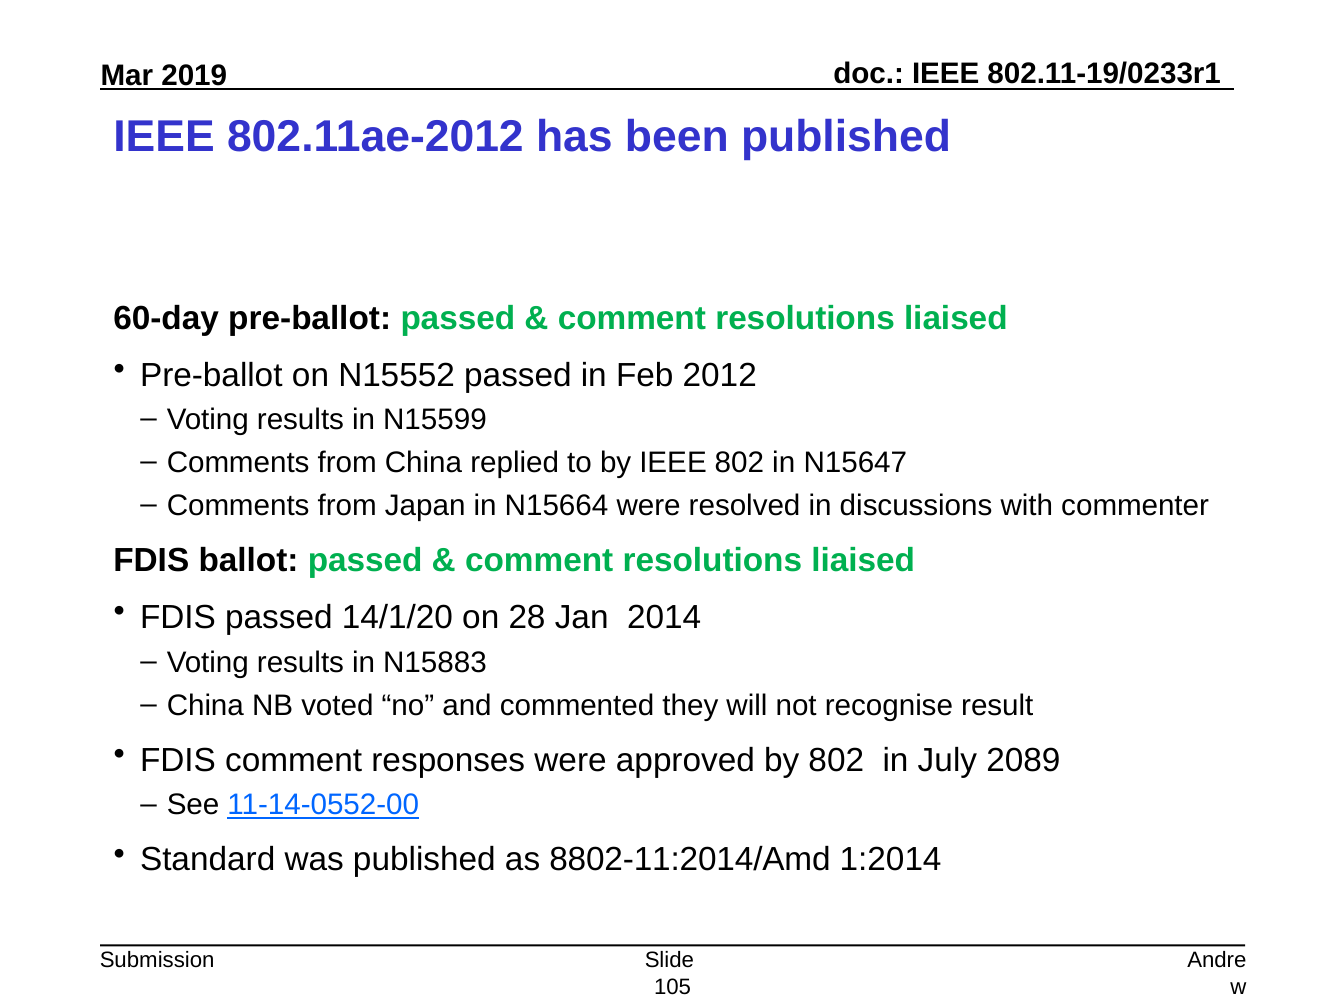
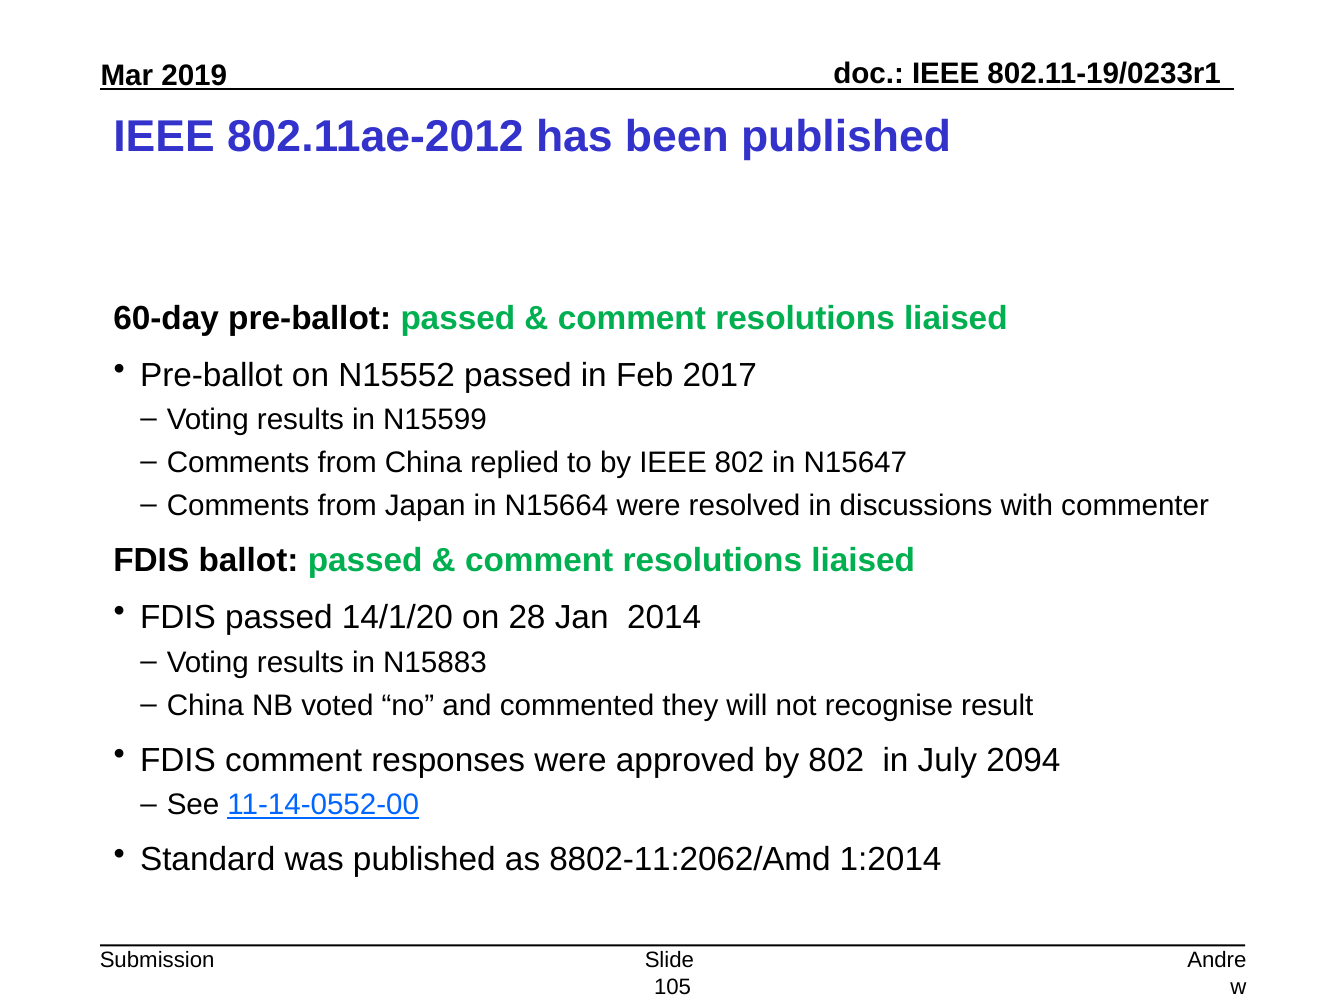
2012: 2012 -> 2017
2089: 2089 -> 2094
8802-11:2014/Amd: 8802-11:2014/Amd -> 8802-11:2062/Amd
